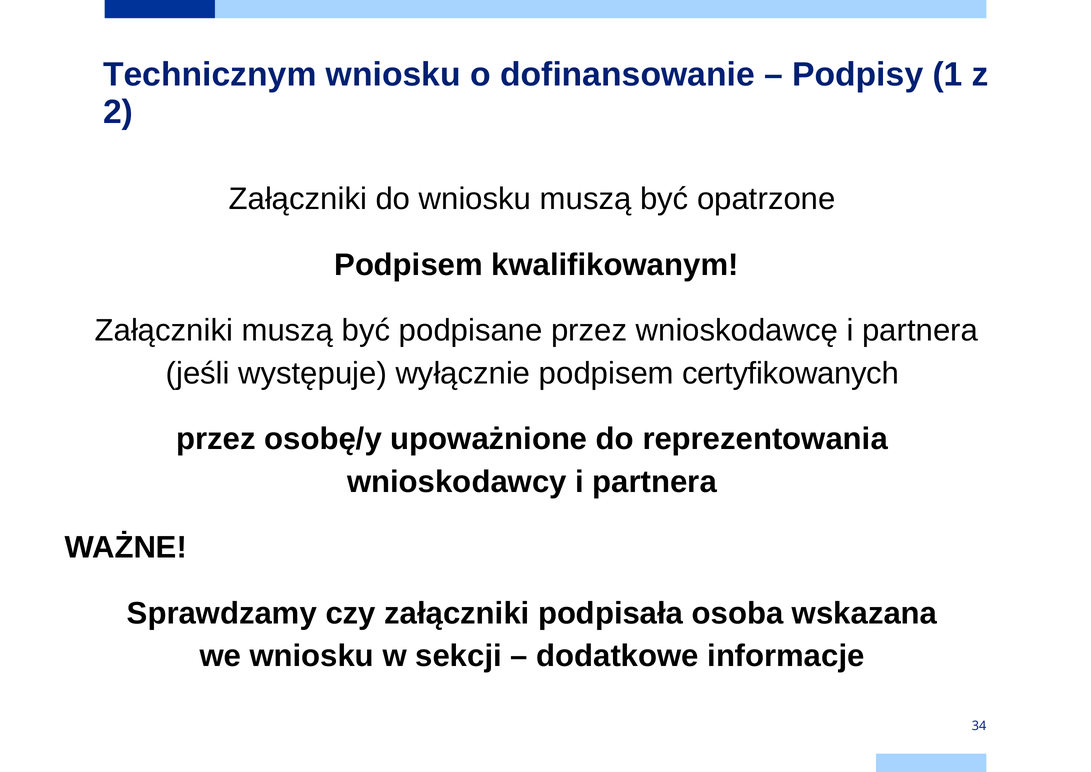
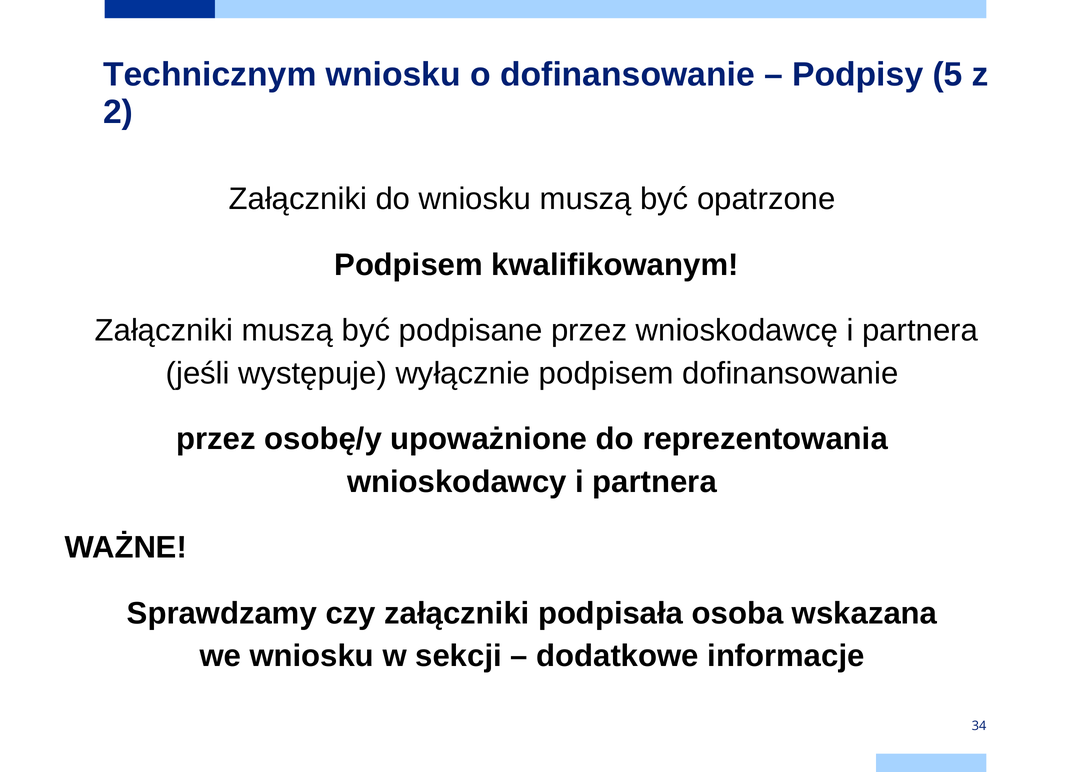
1: 1 -> 5
podpisem certyfikowanych: certyfikowanych -> dofinansowanie
